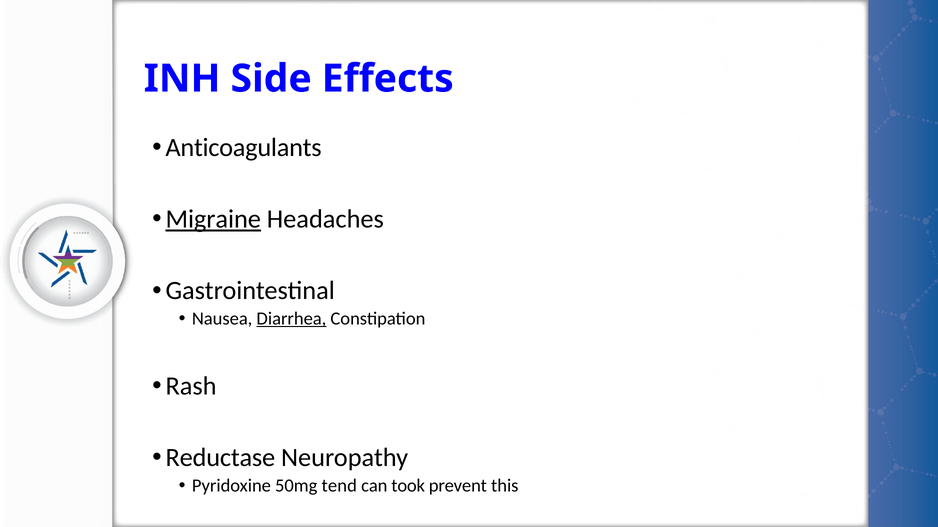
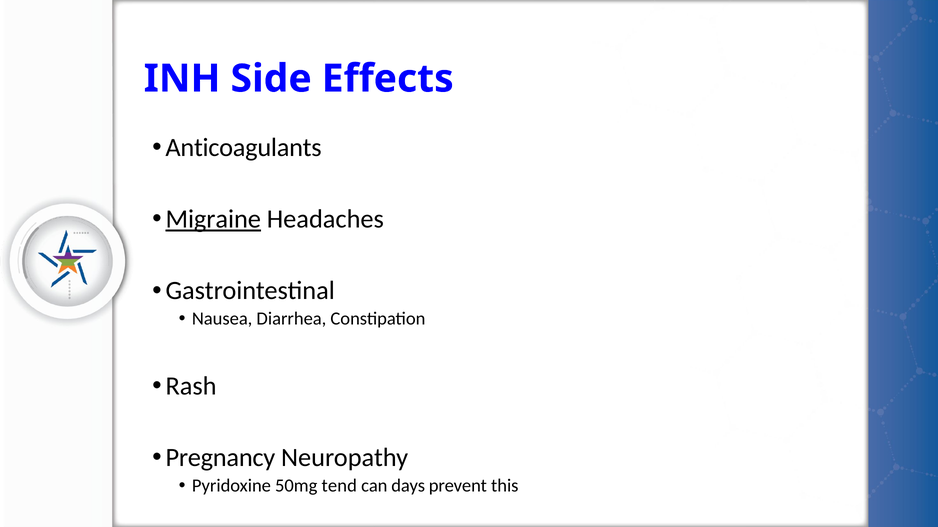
Diarrhea underline: present -> none
Reductase: Reductase -> Pregnancy
took: took -> days
